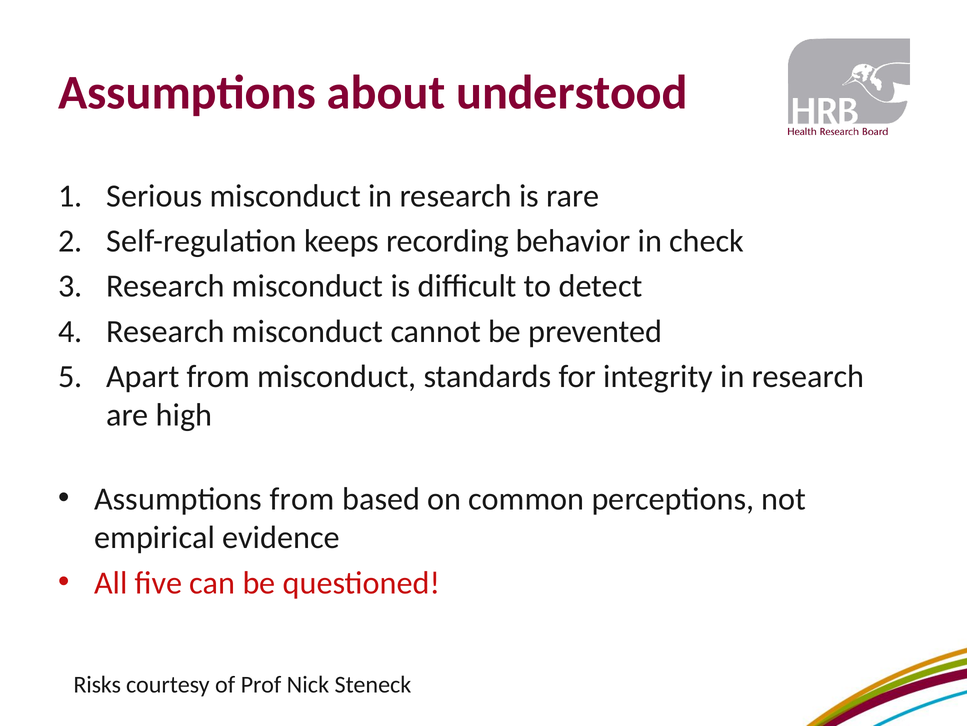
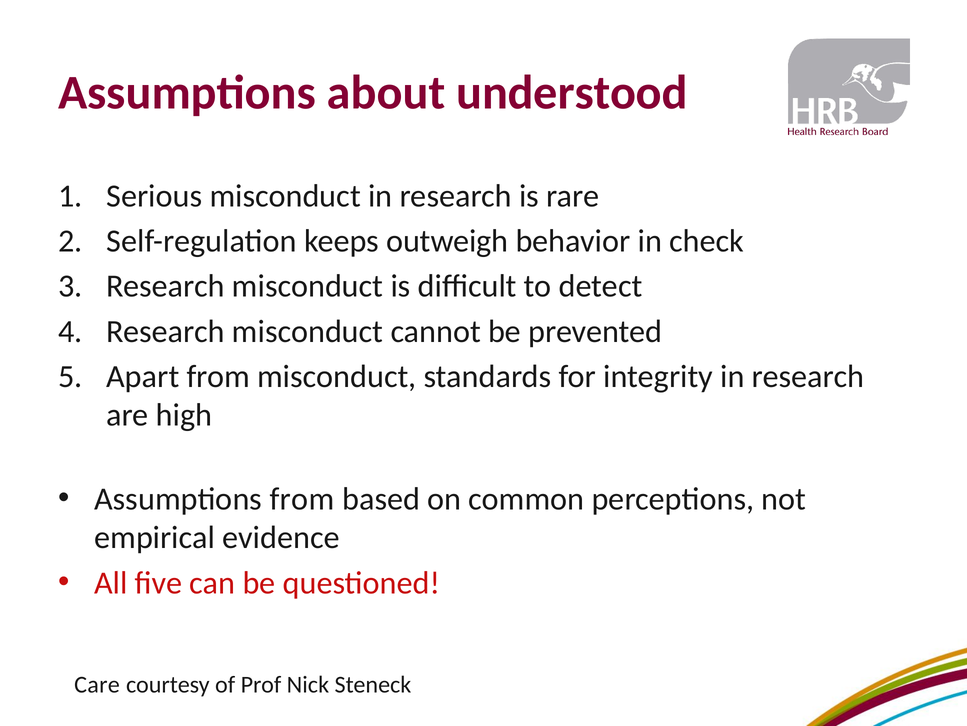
recording: recording -> outweigh
Risks: Risks -> Care
